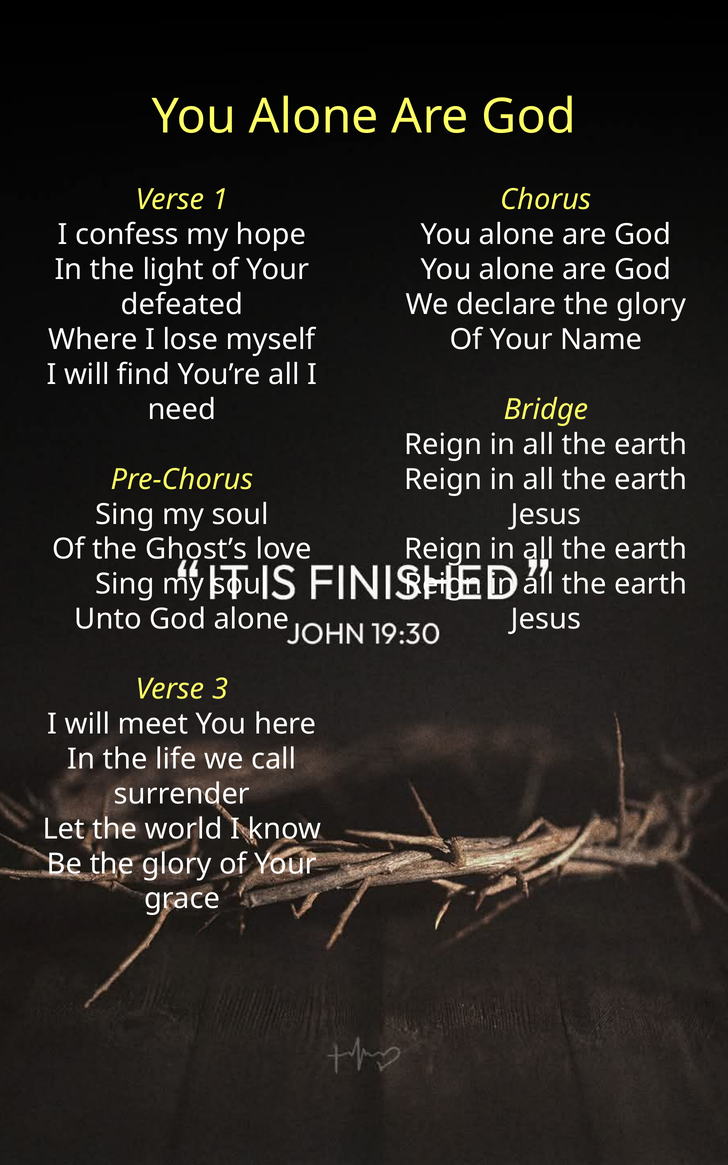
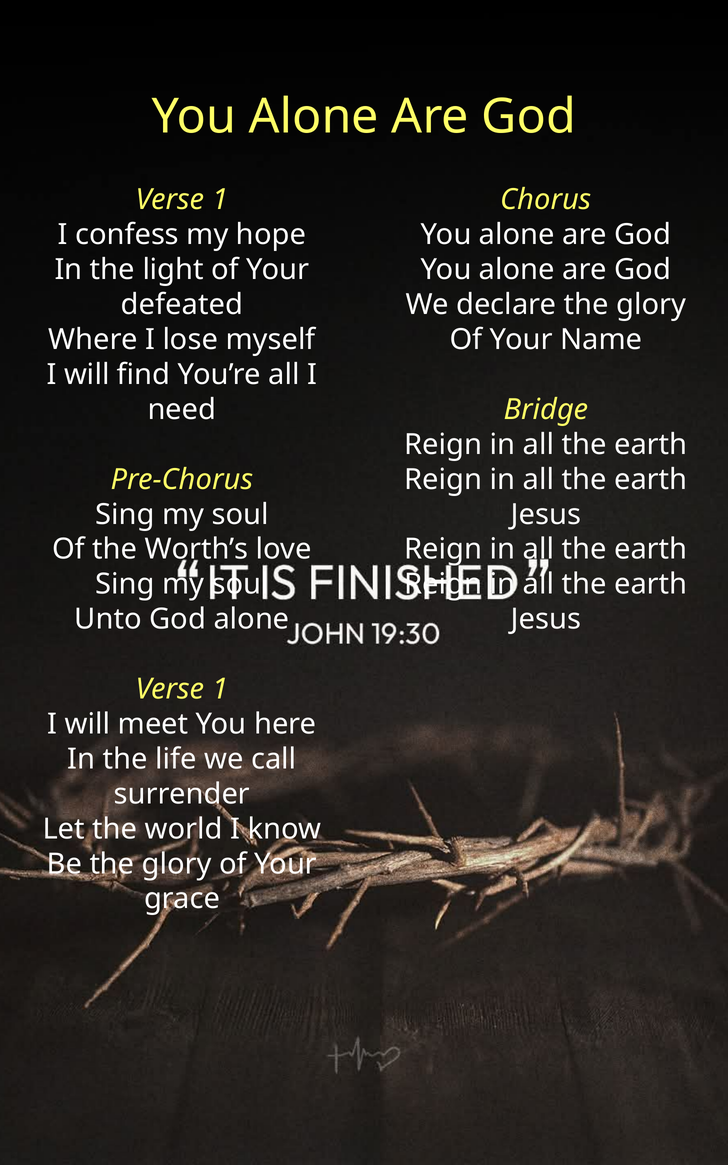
Ghost’s: Ghost’s -> Worth’s
3 at (220, 689): 3 -> 1
